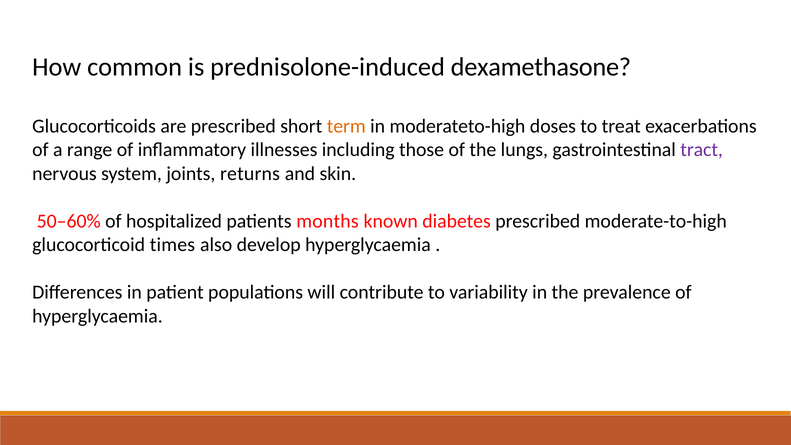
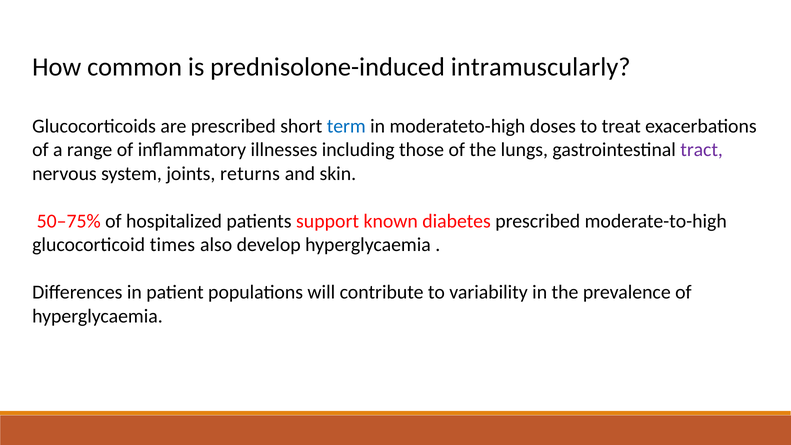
dexamethasone: dexamethasone -> intramuscularly
term colour: orange -> blue
50–60%: 50–60% -> 50–75%
months: months -> support
